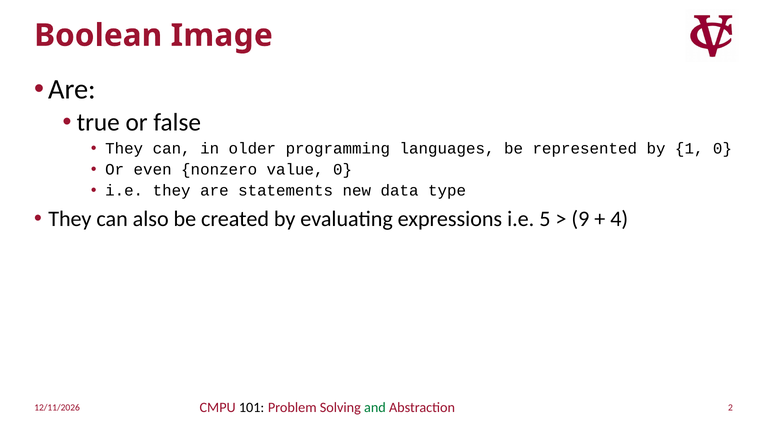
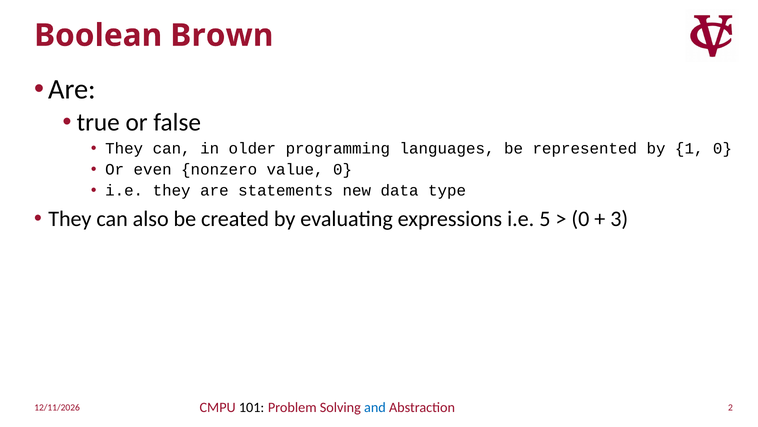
Image: Image -> Brown
9 at (580, 219): 9 -> 0
4: 4 -> 3
and colour: green -> blue
